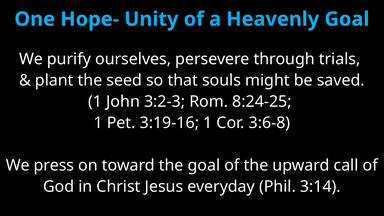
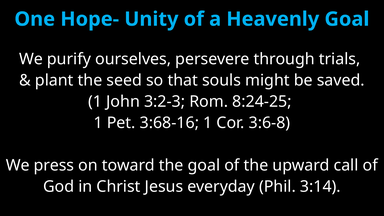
3:19-16: 3:19-16 -> 3:68-16
